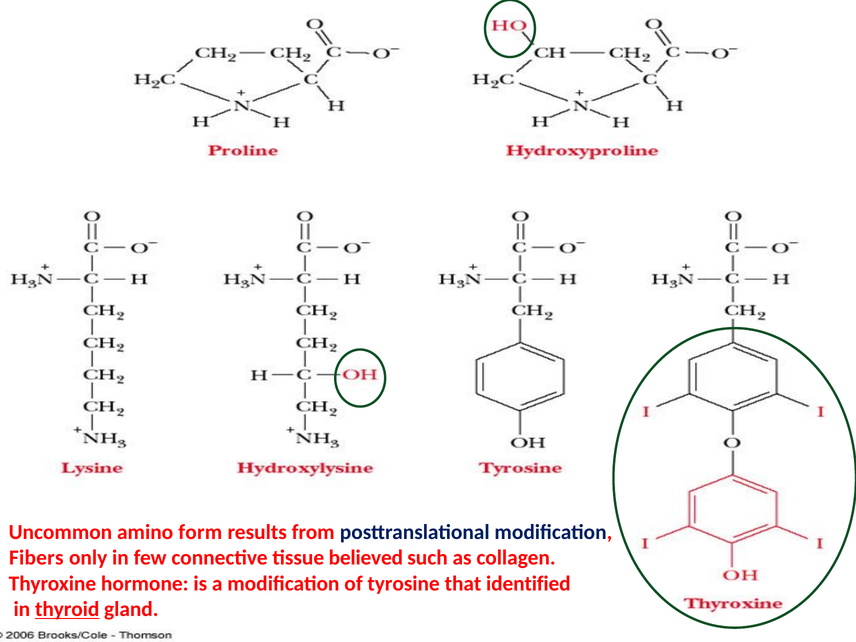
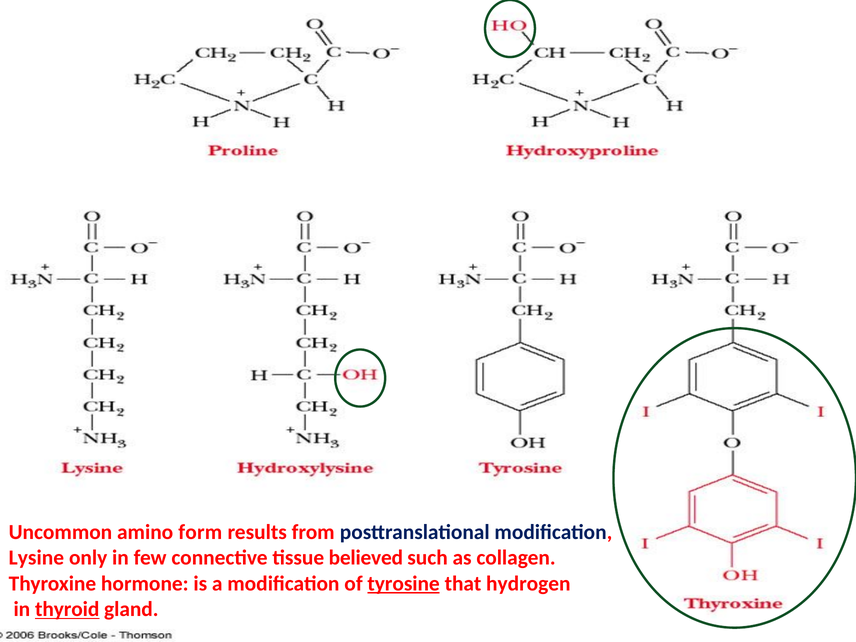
Fibers: Fibers -> Lysine
tyrosine underline: none -> present
identified: identified -> hydrogen
